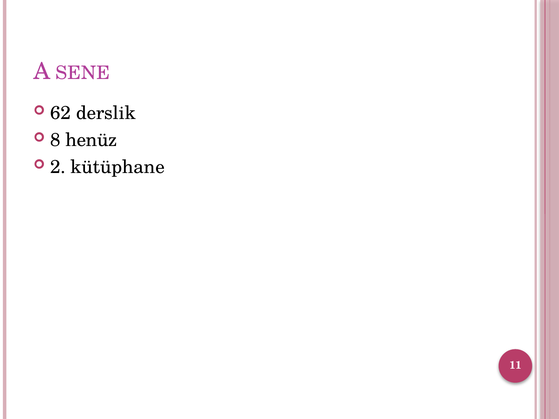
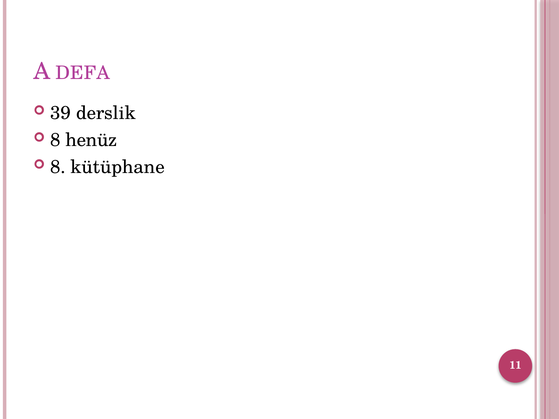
SENE: SENE -> DEFA
62: 62 -> 39
2 at (58, 167): 2 -> 8
